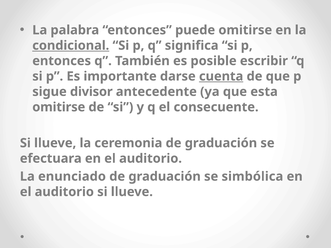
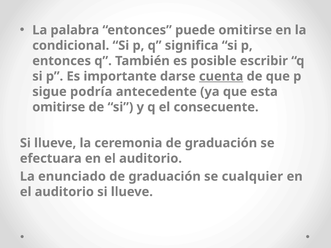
condicional underline: present -> none
divisor: divisor -> podría
simbólica: simbólica -> cualquier
